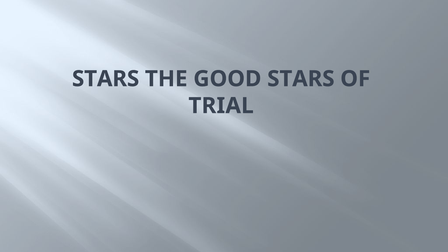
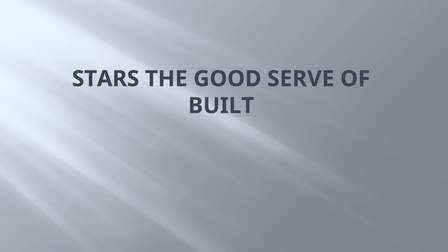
GOOD STARS: STARS -> SERVE
TRIAL: TRIAL -> BUILT
